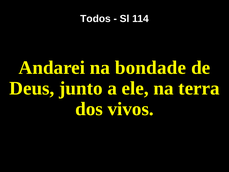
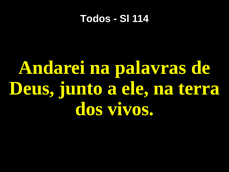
bondade: bondade -> palavras
